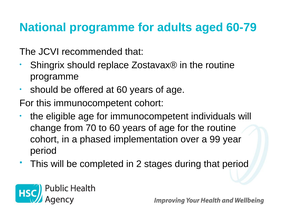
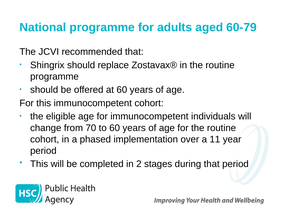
99: 99 -> 11
